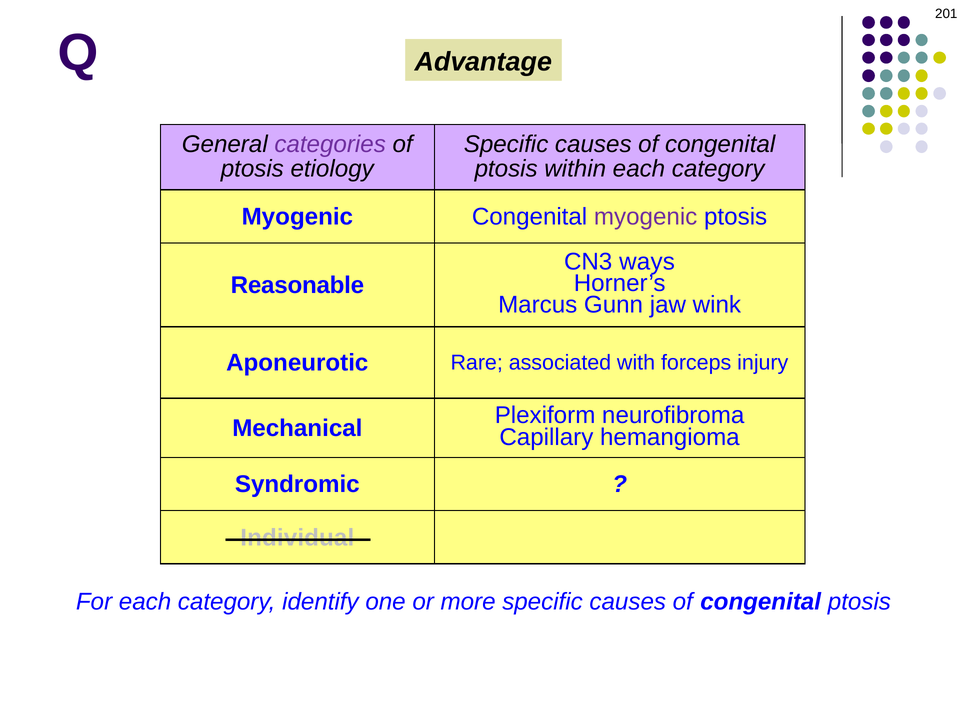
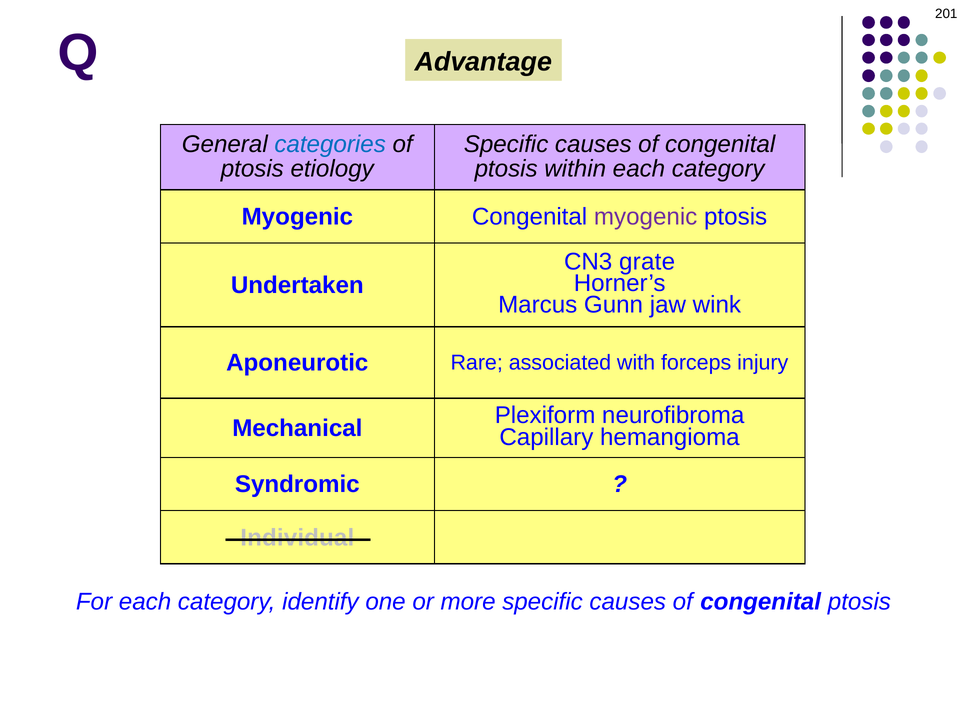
categories colour: purple -> blue
ways: ways -> grate
Reasonable: Reasonable -> Undertaken
